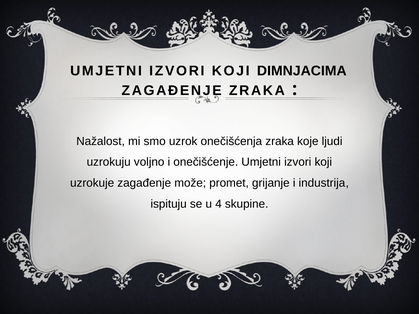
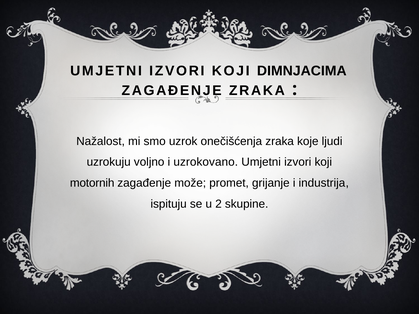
onečišćenje: onečišćenje -> uzrokovano
uzrokuje: uzrokuje -> motornih
4: 4 -> 2
